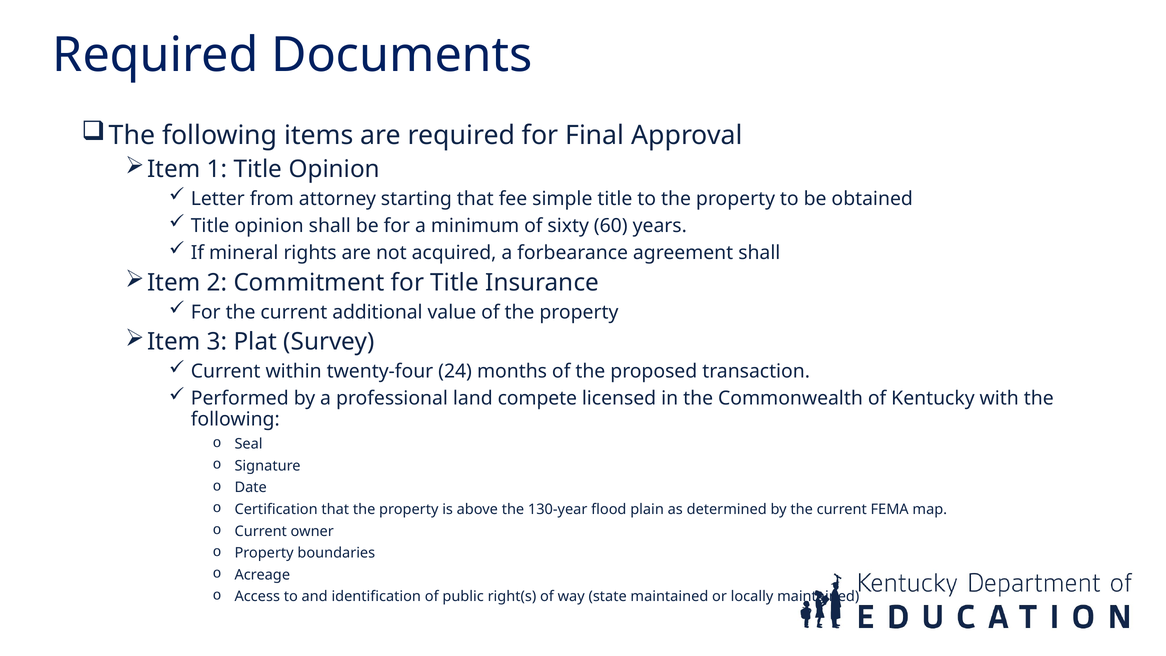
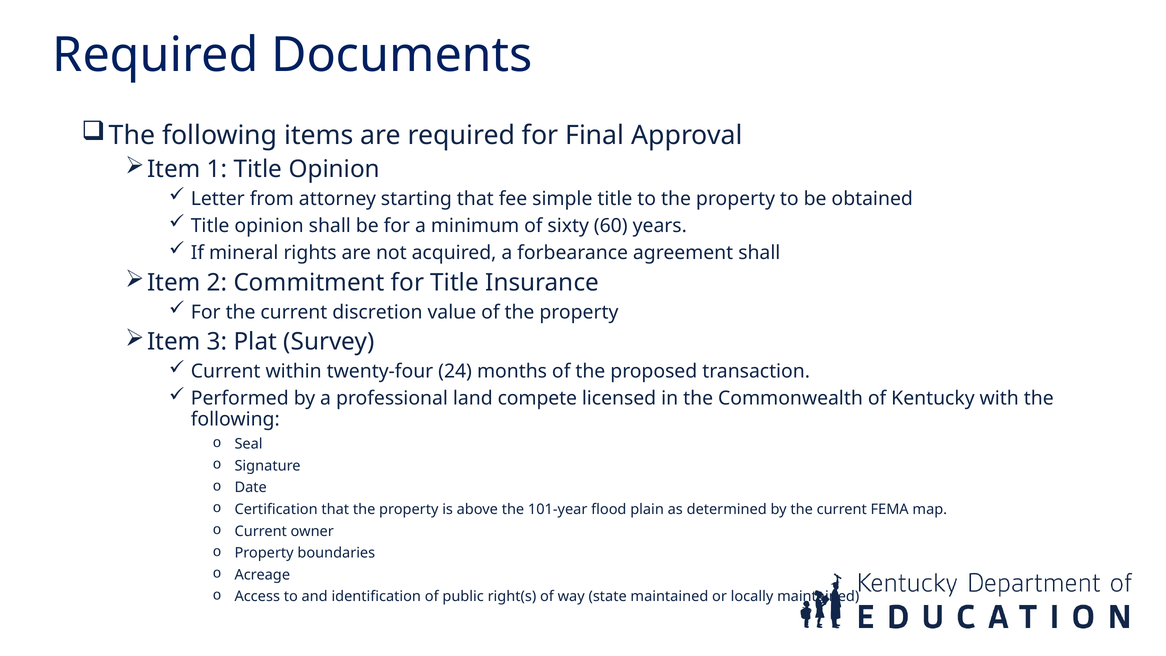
additional: additional -> discretion
130-year: 130-year -> 101-year
